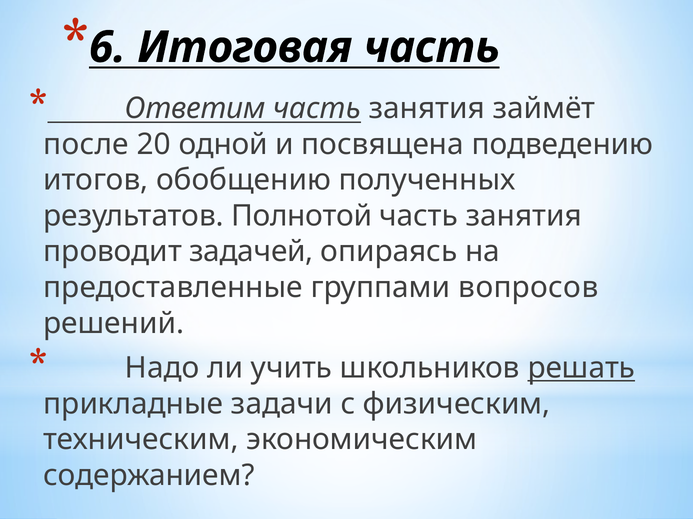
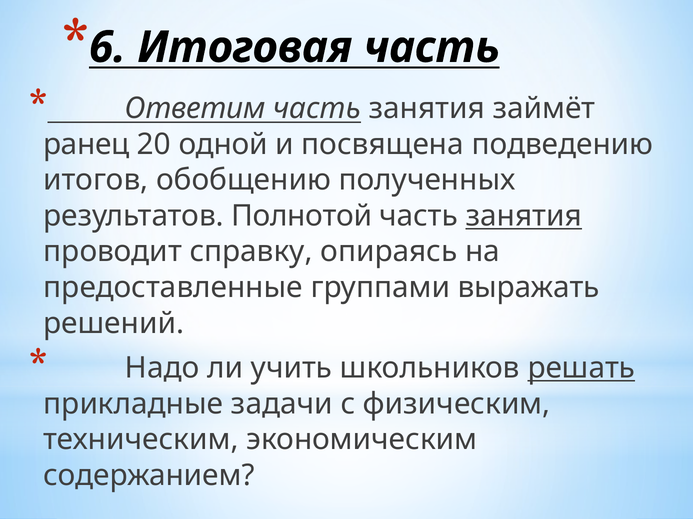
после: после -> ранец
занятия at (524, 216) underline: none -> present
задачей: задачей -> справку
вопросов: вопросов -> выражать
